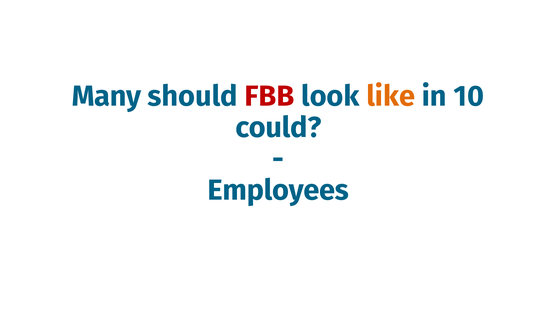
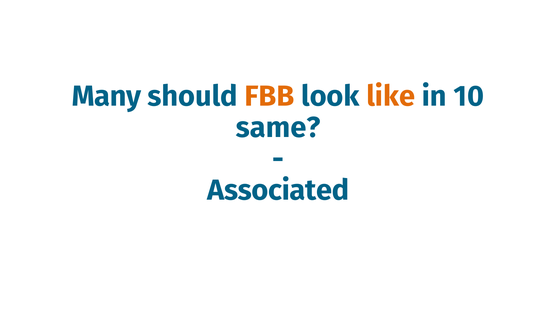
FBB colour: red -> orange
could: could -> same
Employees: Employees -> Associated
